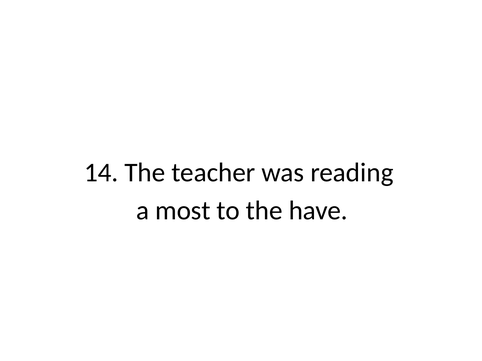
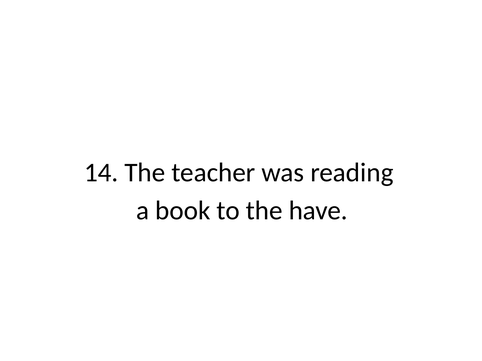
most: most -> book
